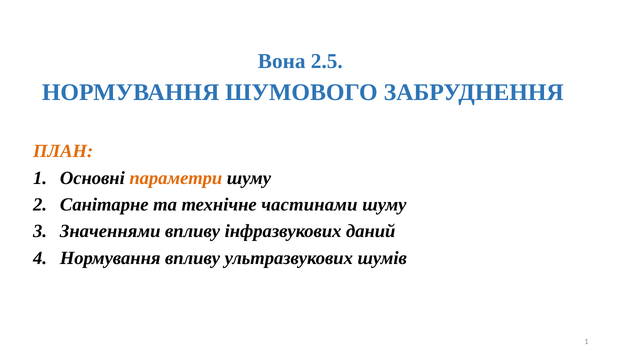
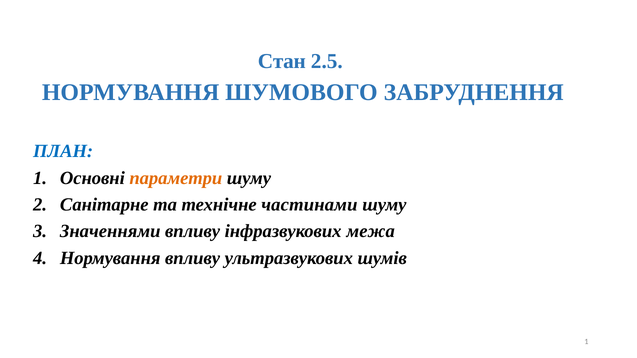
Вона: Вона -> Стан
ПЛАН colour: orange -> blue
даний: даний -> межа
